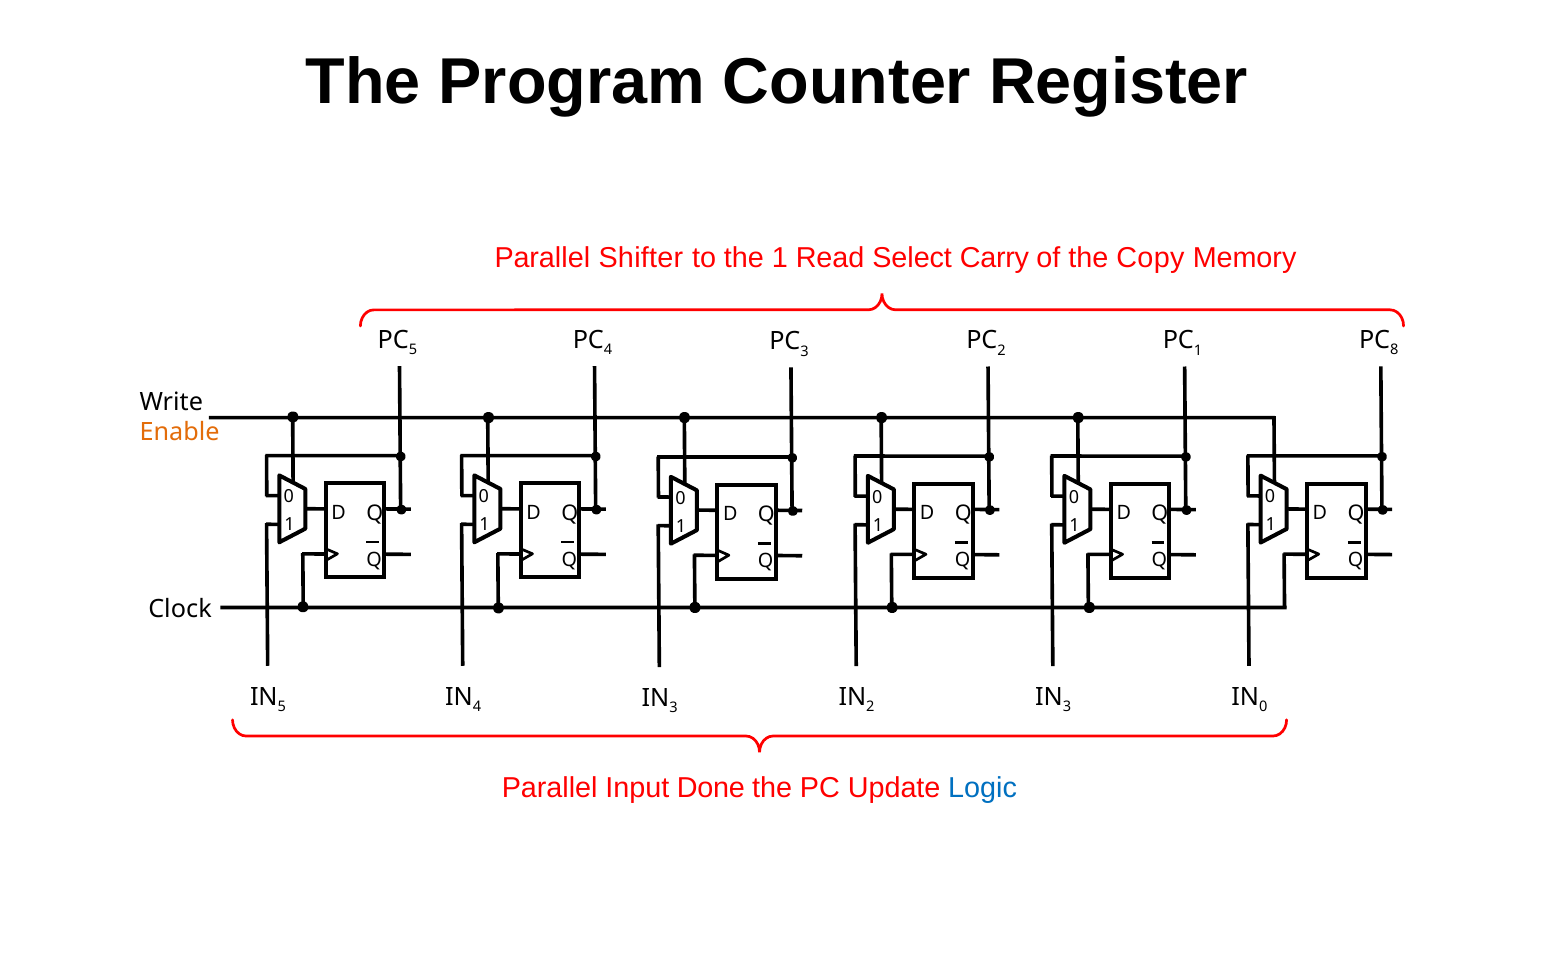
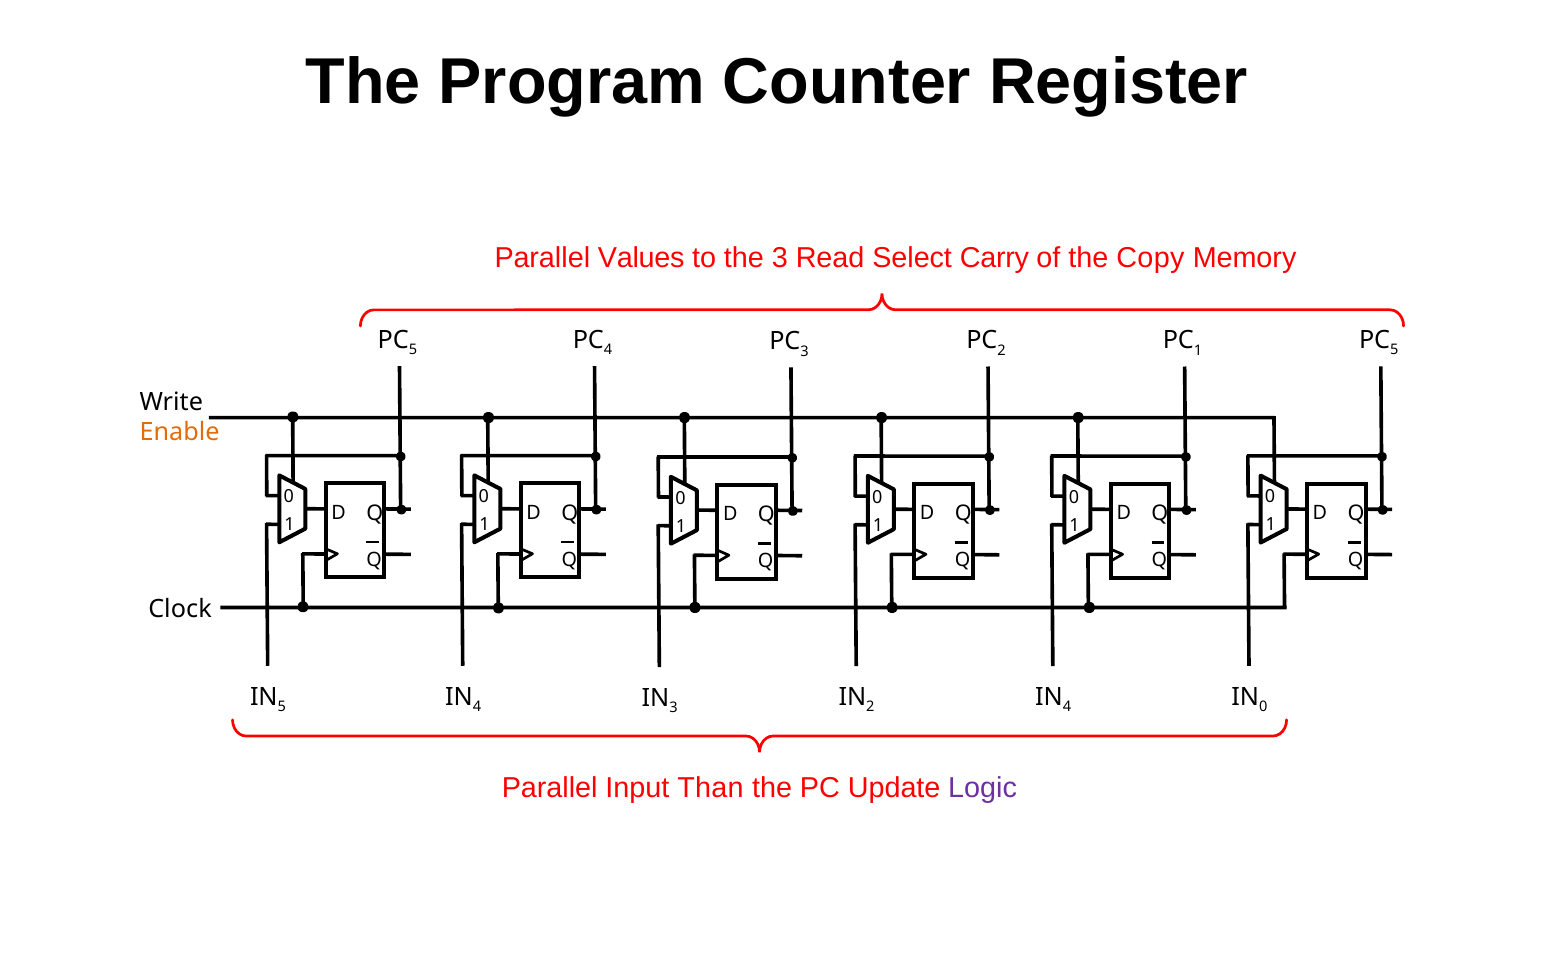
Shifter: Shifter -> Values
the 1: 1 -> 3
8 at (1394, 350): 8 -> 5
3 at (1067, 707): 3 -> 4
Done: Done -> Than
Logic colour: blue -> purple
